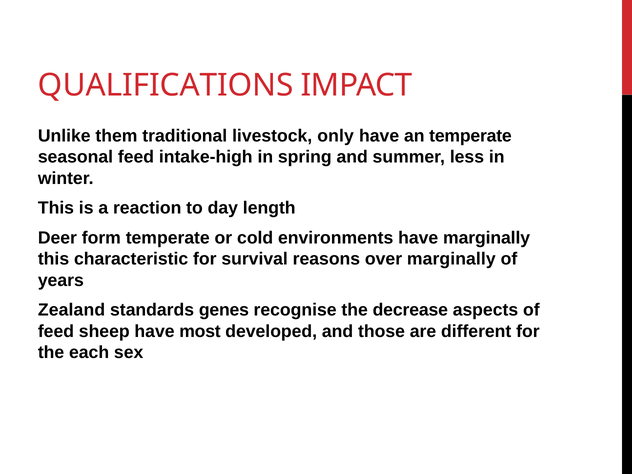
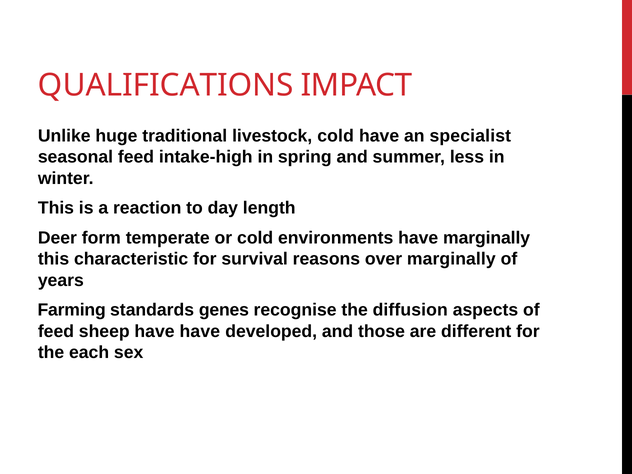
them: them -> huge
livestock only: only -> cold
an temperate: temperate -> specialist
Zealand: Zealand -> Farming
decrease: decrease -> diffusion
have most: most -> have
